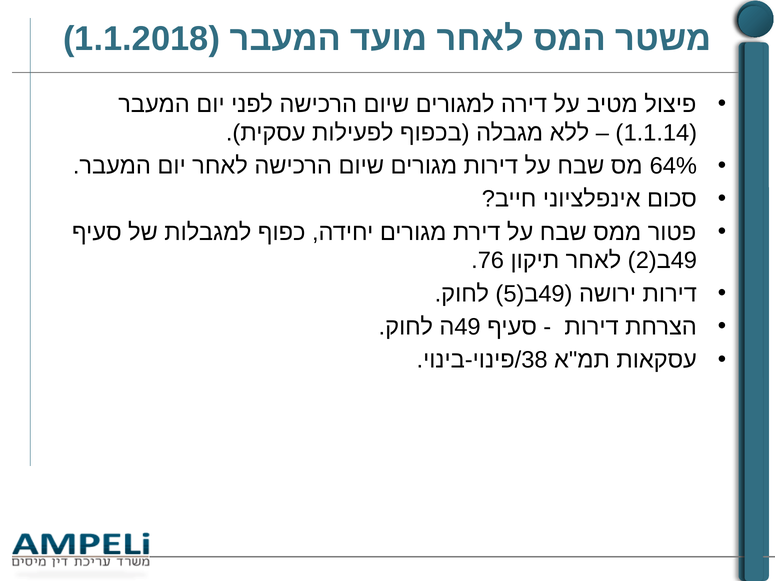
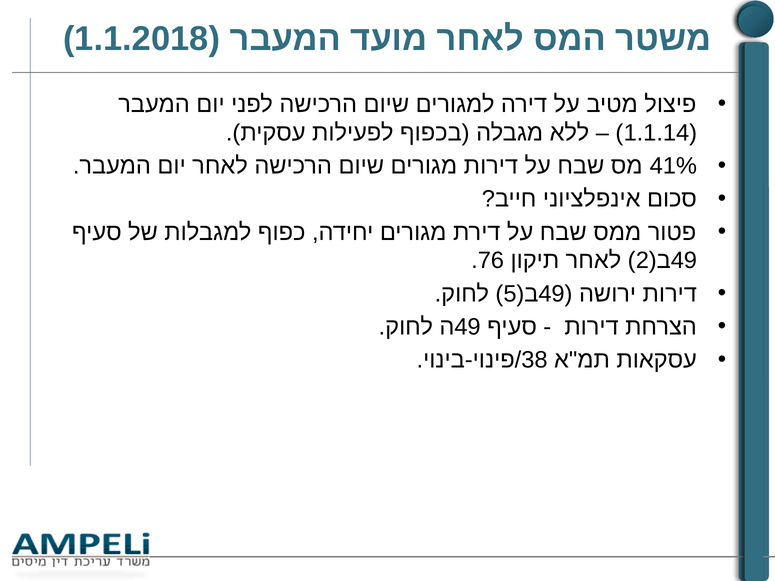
64%: 64% -> 41%
